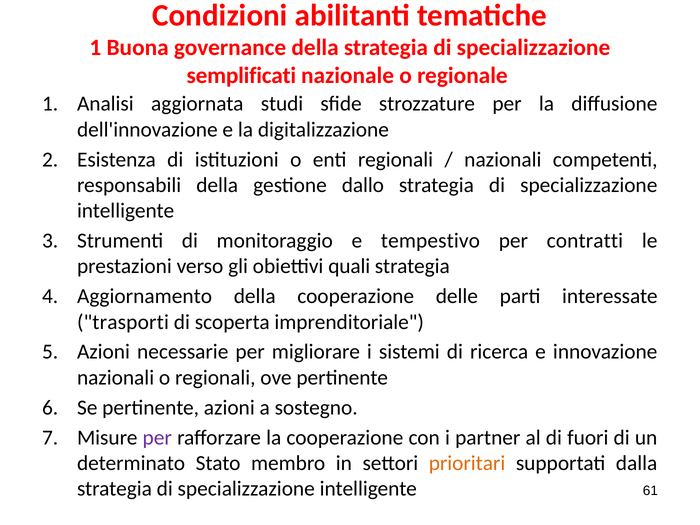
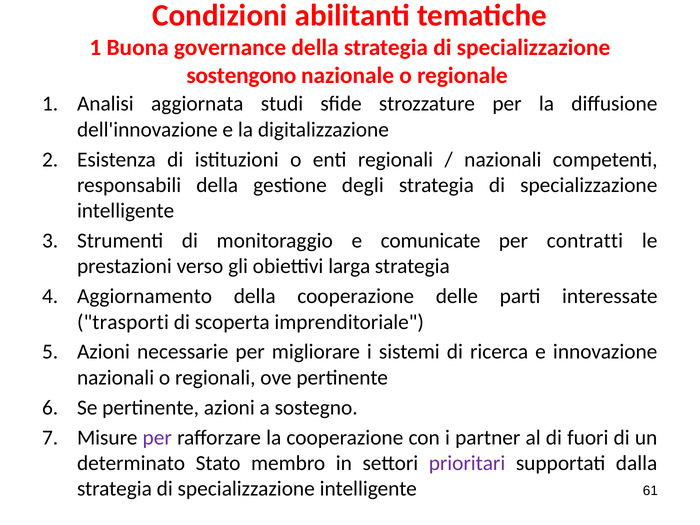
semplificati: semplificati -> sostengono
dallo: dallo -> degli
tempestivo: tempestivo -> comunicate
quali: quali -> larga
prioritari colour: orange -> purple
